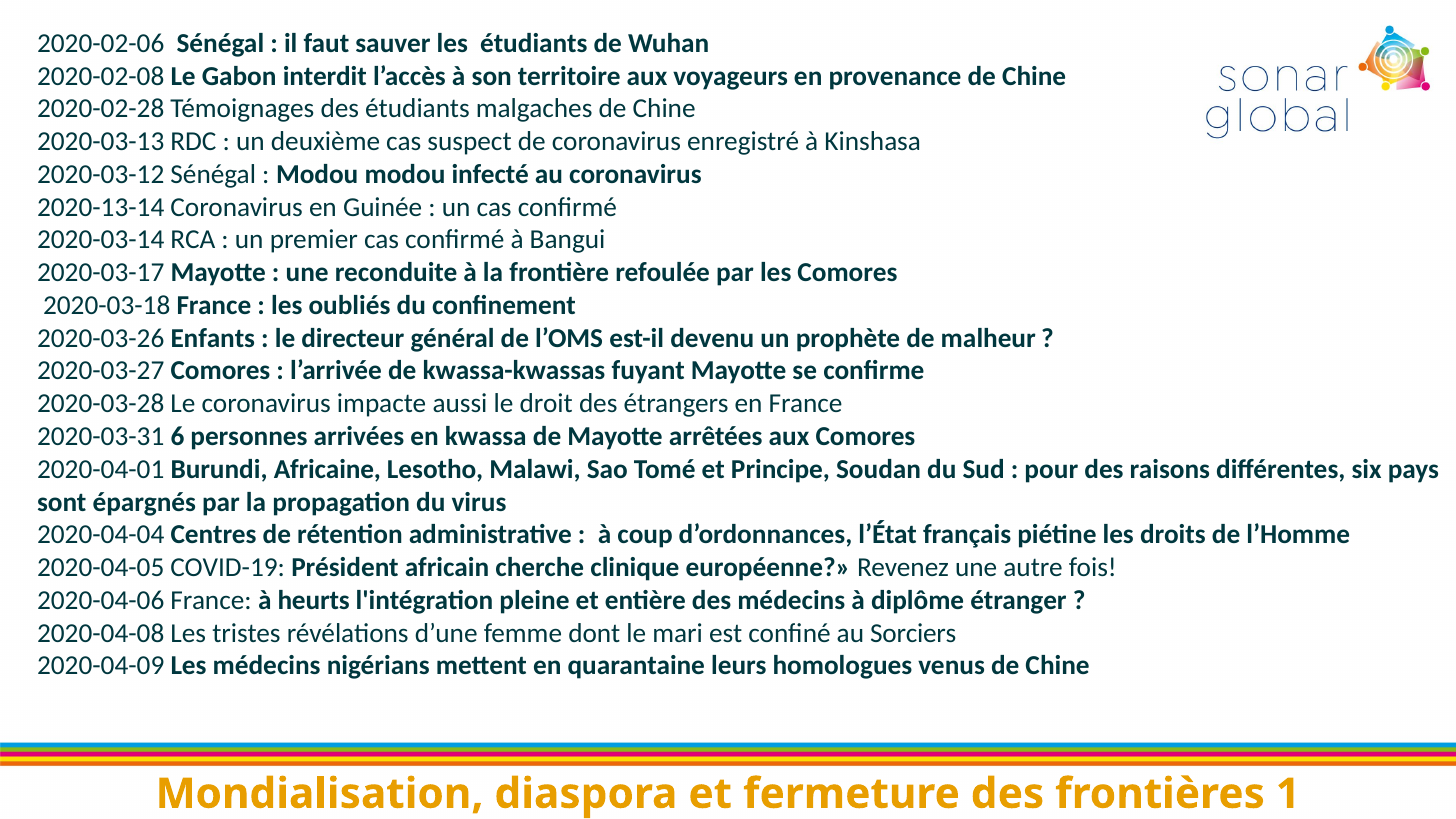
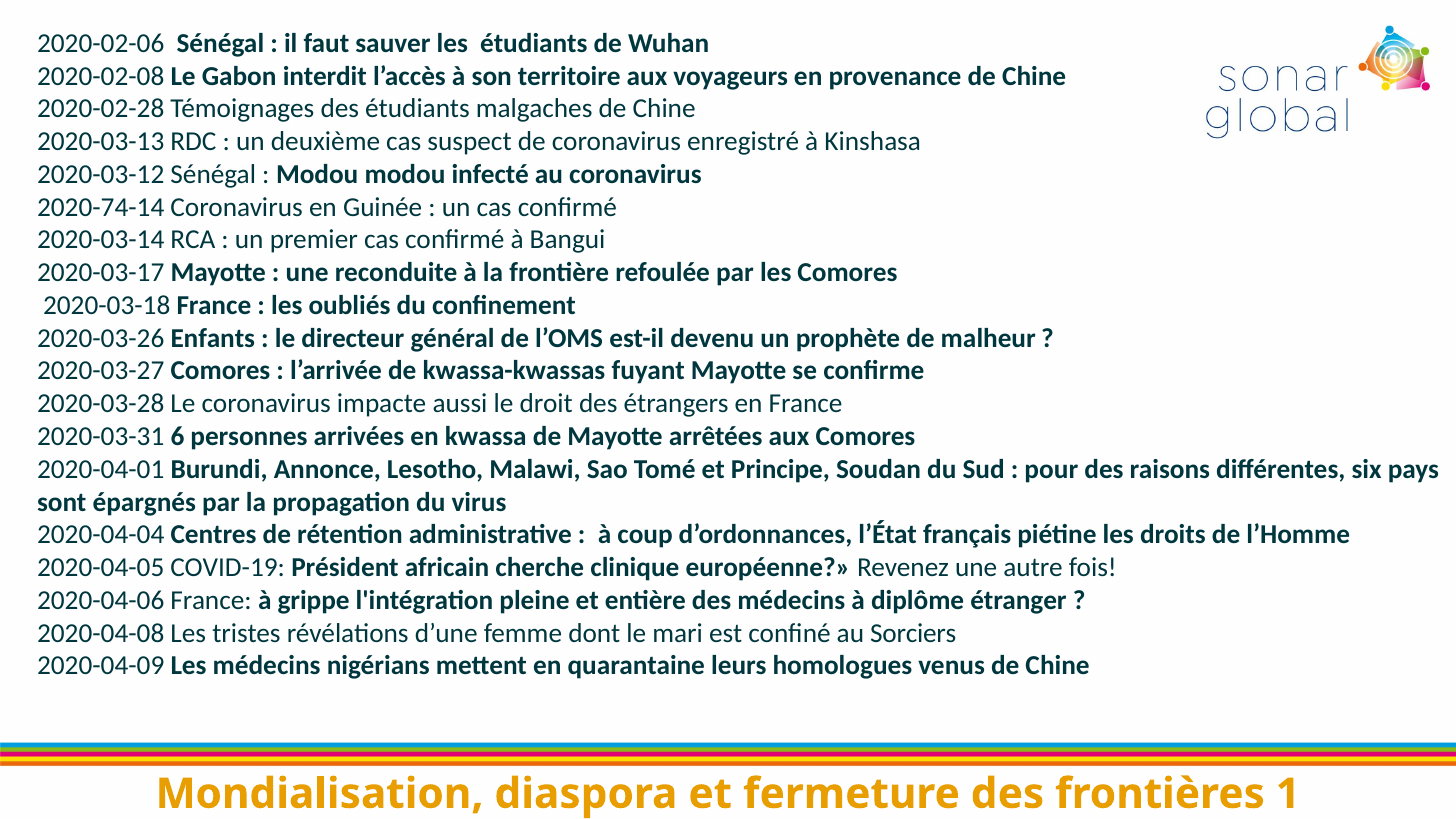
2020-13-14: 2020-13-14 -> 2020-74-14
Africaine: Africaine -> Annonce
heurts: heurts -> grippe
